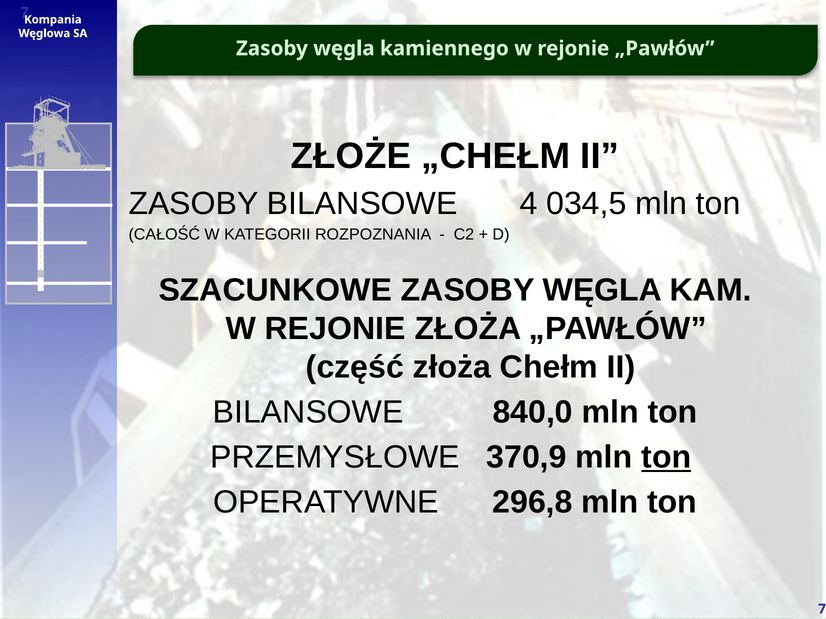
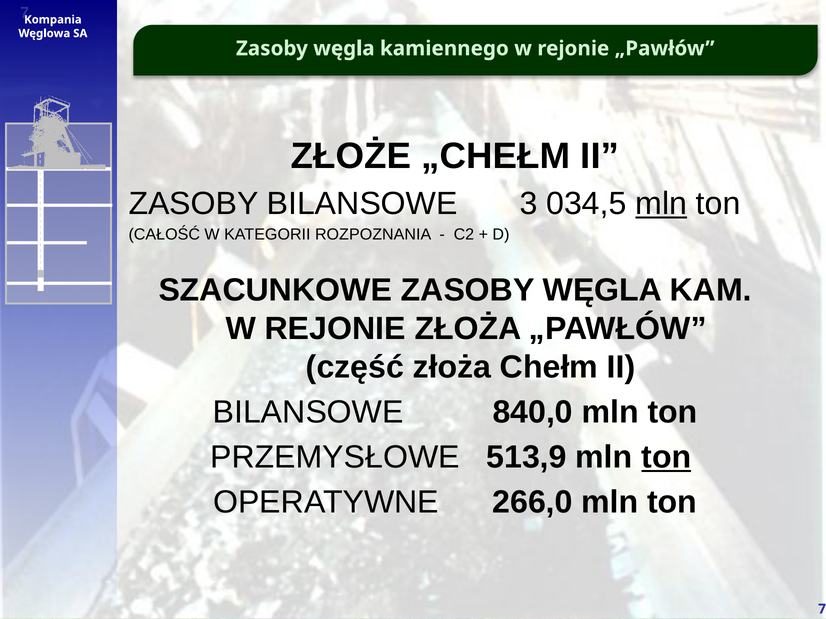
4: 4 -> 3
mln at (661, 204) underline: none -> present
370,9: 370,9 -> 513,9
296,8: 296,8 -> 266,0
